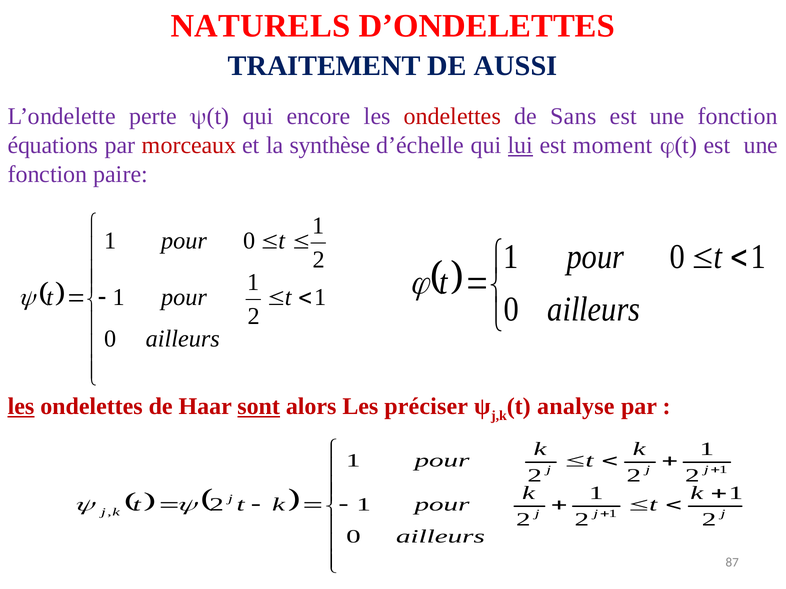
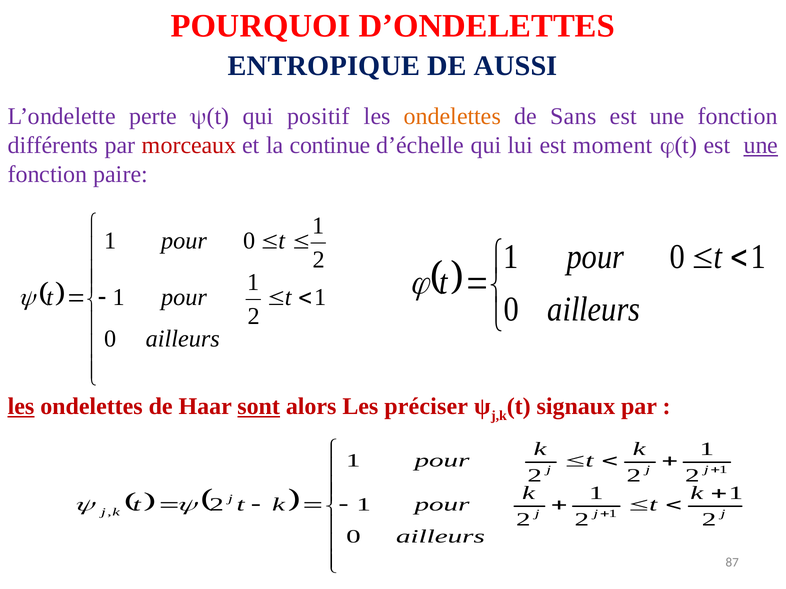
NATURELS: NATURELS -> POURQUOI
TRAITEMENT: TRAITEMENT -> ENTROPIQUE
encore: encore -> positif
ondelettes at (452, 117) colour: red -> orange
équations: équations -> différents
synthèse: synthèse -> continue
lui underline: present -> none
une at (761, 145) underline: none -> present
analyse: analyse -> signaux
